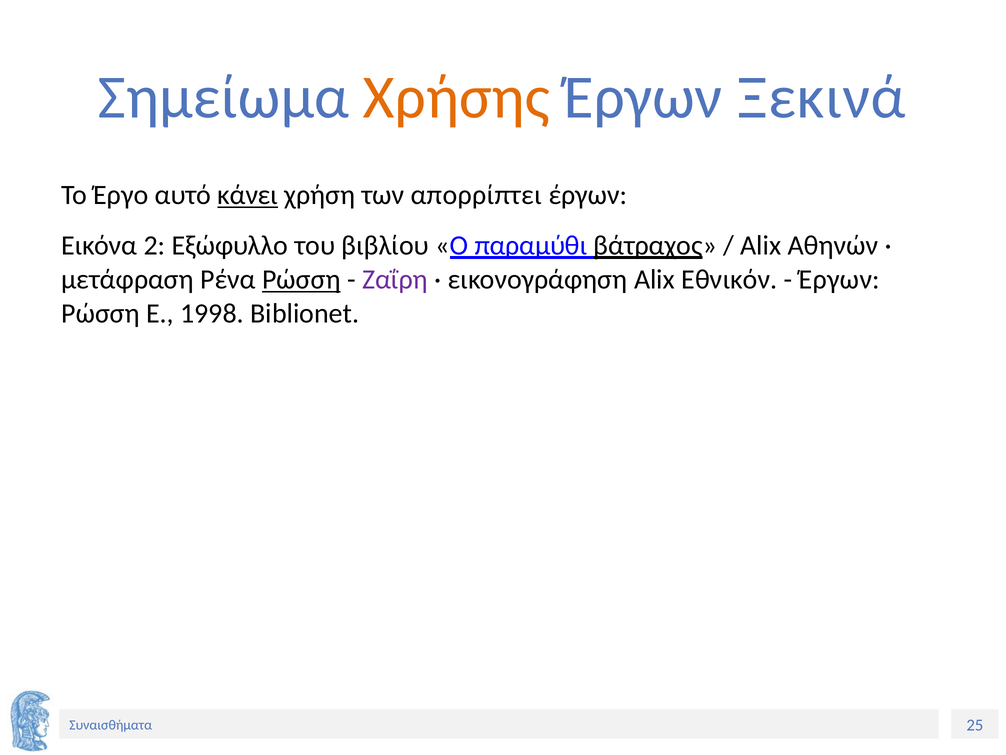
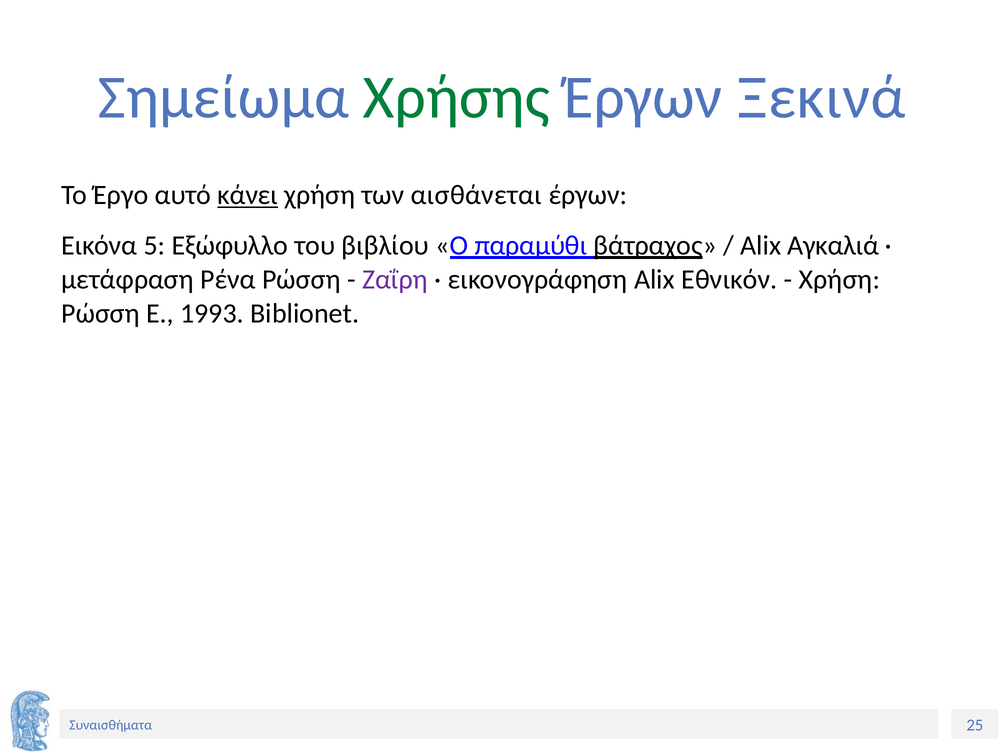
Χρήσης colour: orange -> green
απορρίπτει: απορρίπτει -> αισθάνεται
2: 2 -> 5
Αθηνών: Αθηνών -> Αγκαλιά
Ρώσση at (301, 280) underline: present -> none
Έργων at (839, 280): Έργων -> Χρήση
1998: 1998 -> 1993
